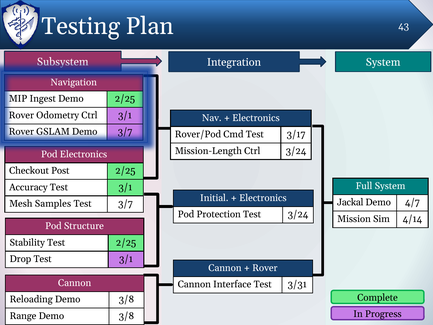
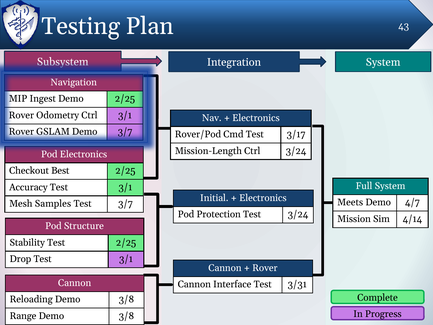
Post: Post -> Best
Jackal: Jackal -> Meets
